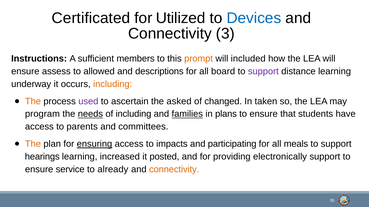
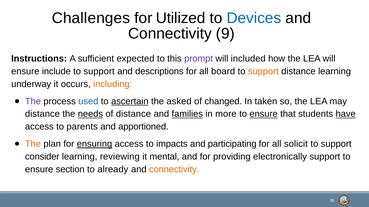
Certificated: Certificated -> Challenges
3: 3 -> 9
members: members -> expected
prompt colour: orange -> purple
assess: assess -> include
allowed at (99, 71): allowed -> support
support at (263, 71) colour: purple -> orange
The at (33, 102) colour: orange -> purple
used colour: purple -> blue
ascertain underline: none -> present
program at (42, 114): program -> distance
of including: including -> distance
plans: plans -> more
ensure at (264, 114) underline: none -> present
have underline: none -> present
committees: committees -> apportioned
meals: meals -> solicit
hearings: hearings -> consider
increased: increased -> reviewing
posted: posted -> mental
service: service -> section
